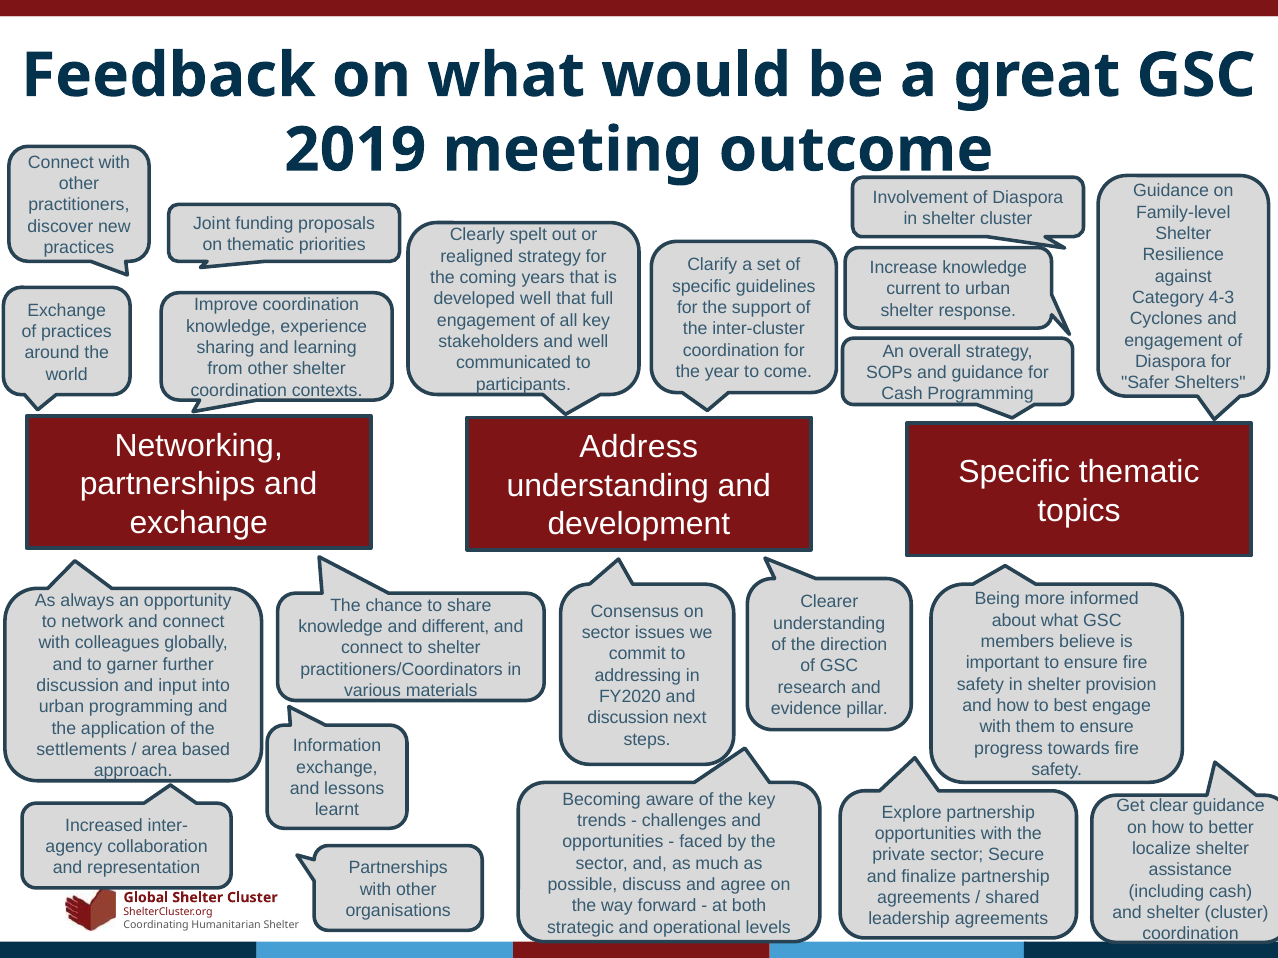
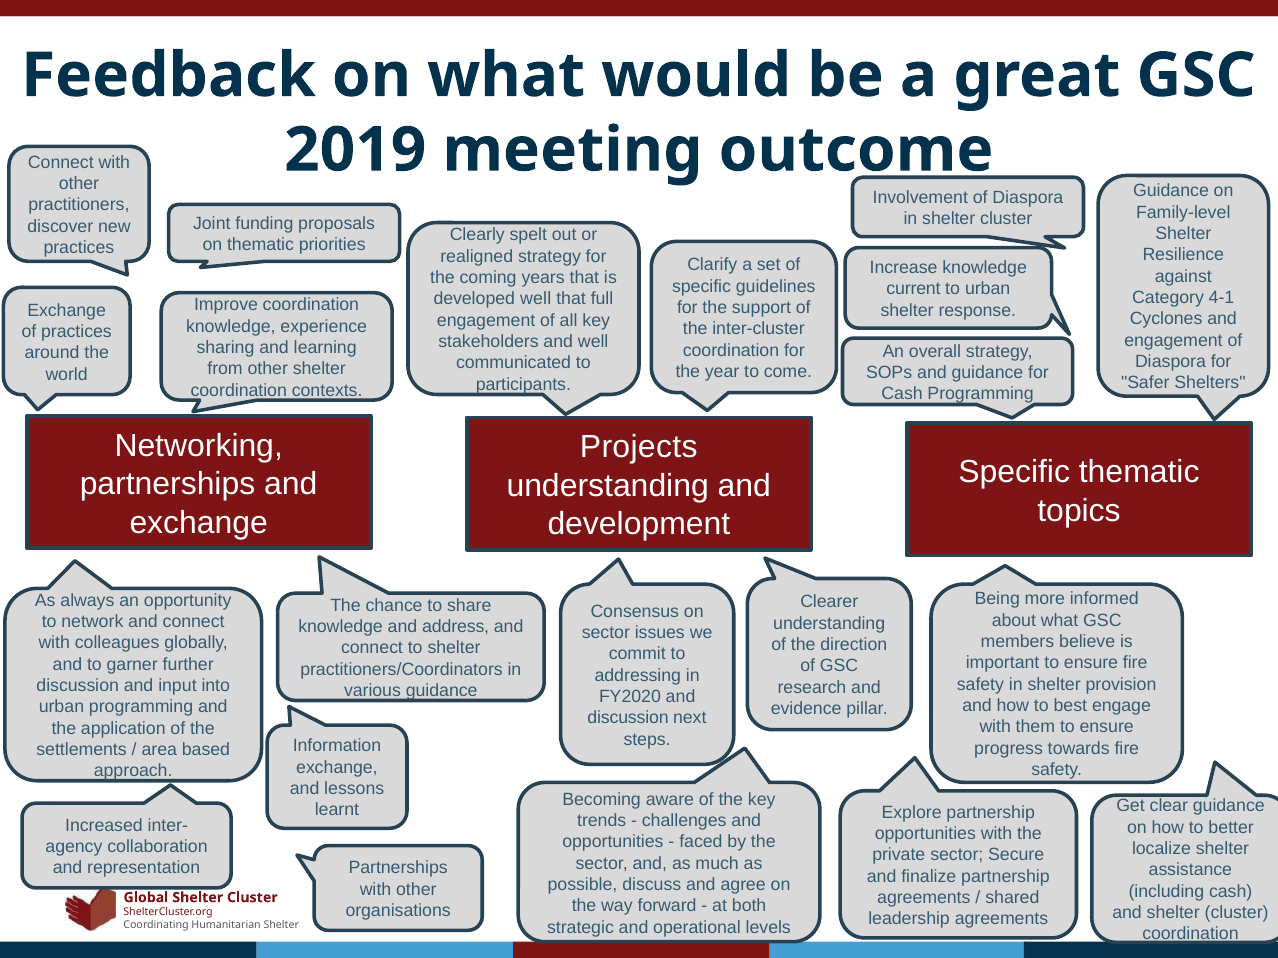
4-3: 4-3 -> 4-1
Address: Address -> Projects
different: different -> address
various materials: materials -> guidance
